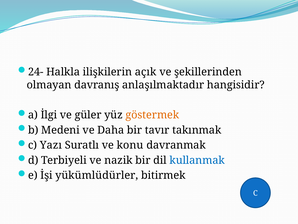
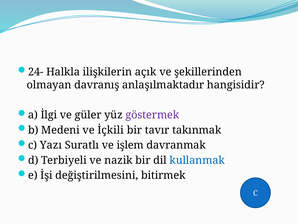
göstermek colour: orange -> purple
Daha: Daha -> İçkili
konu: konu -> işlem
yükümlüdürler: yükümlüdürler -> değiştirilmesini
